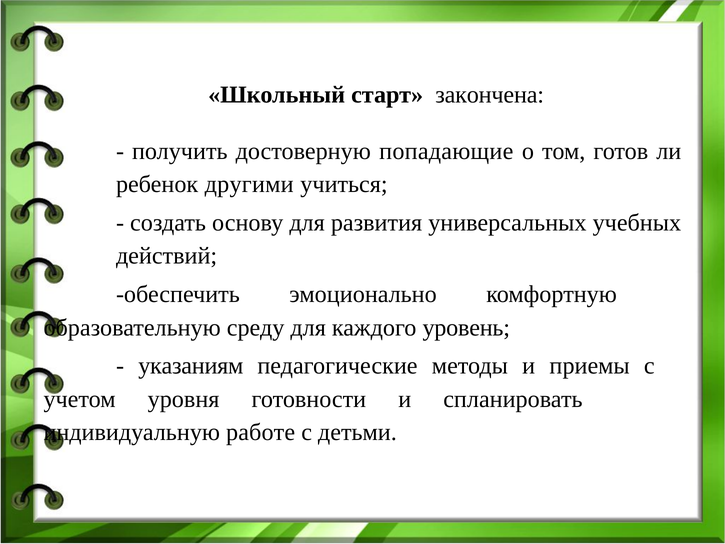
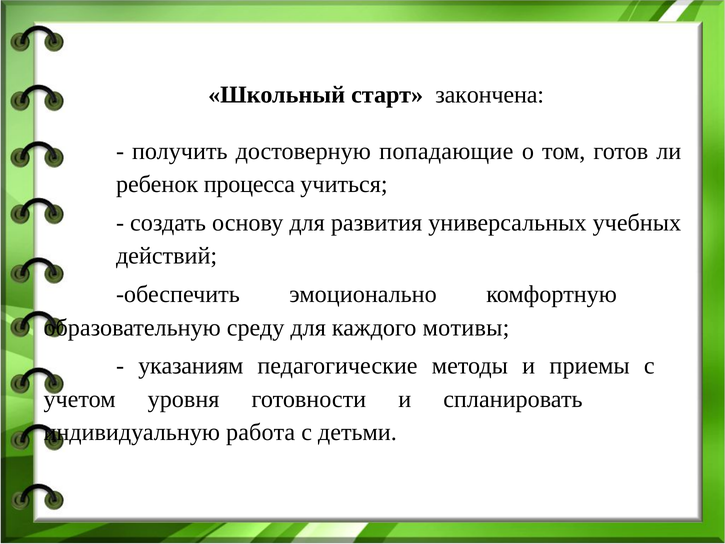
другими: другими -> процесса
уровень: уровень -> мотивы
работе: работе -> работа
